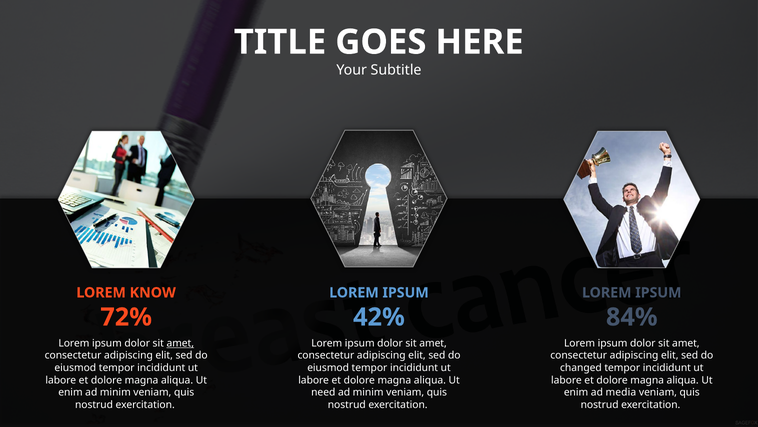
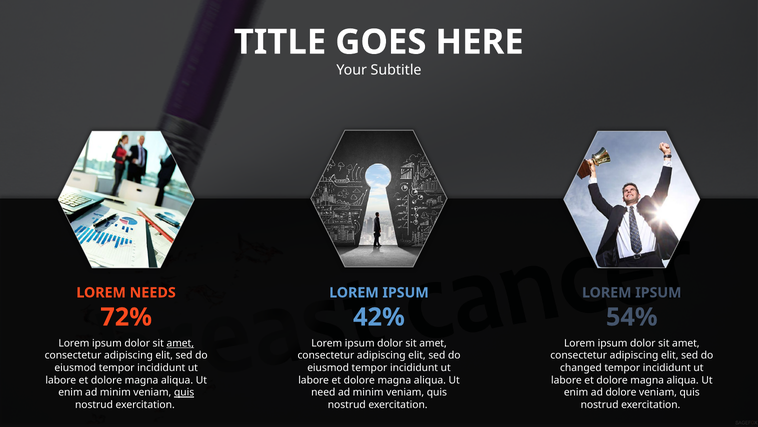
KNOW: KNOW -> NEEDS
84%: 84% -> 54%
quis at (184, 392) underline: none -> present
ad media: media -> dolore
